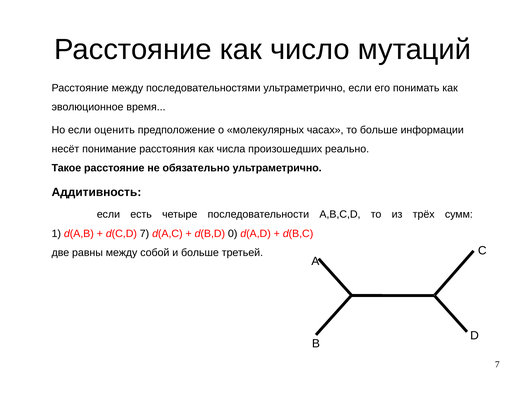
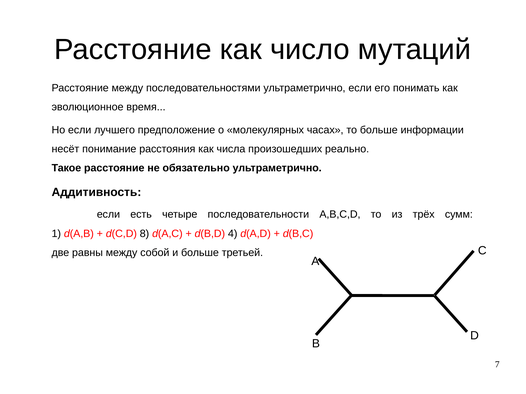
оценить: оценить -> лучшего
d(C,D 7: 7 -> 8
0: 0 -> 4
